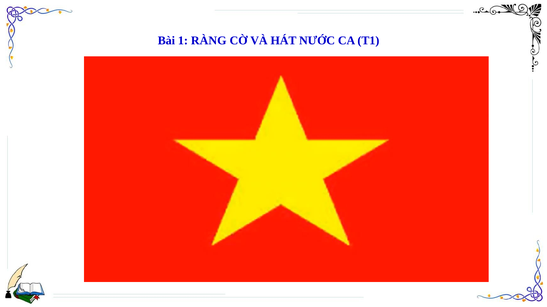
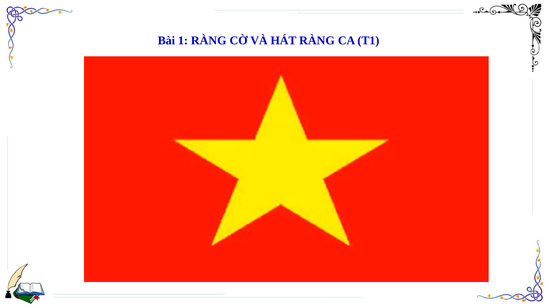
HÁT NƯỚC: NƯỚC -> RÀNG
